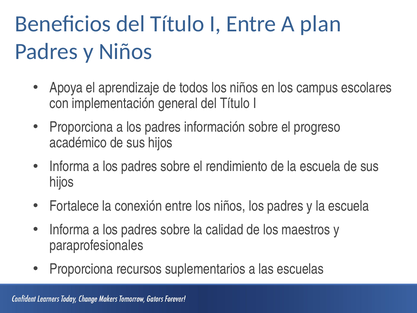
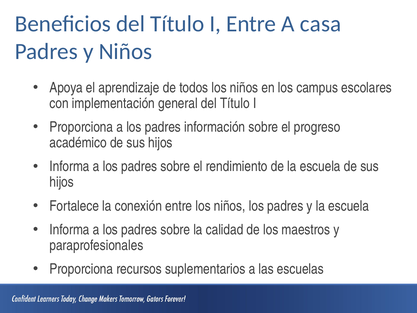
plan: plan -> casa
